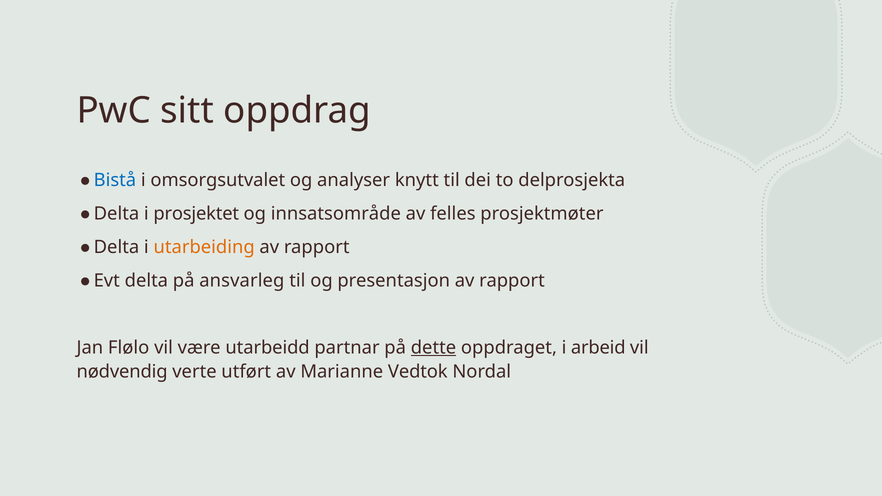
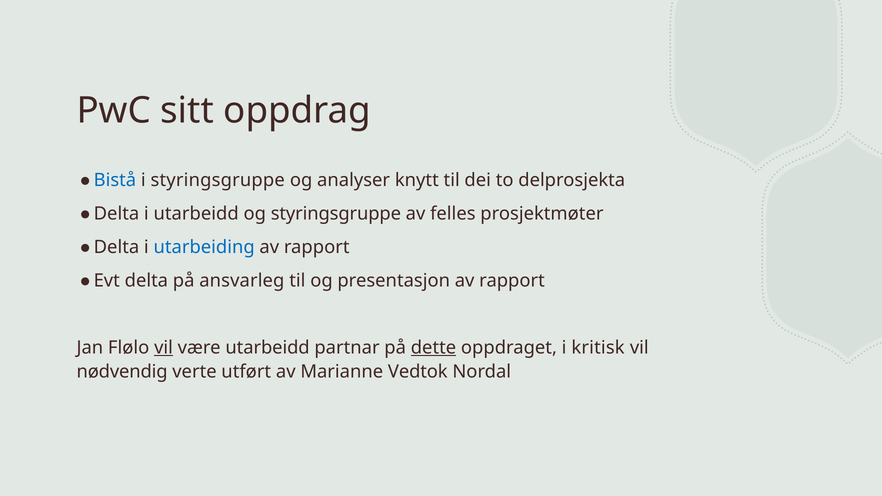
i omsorgsutvalet: omsorgsutvalet -> styringsgruppe
i prosjektet: prosjektet -> utarbeidd
og innsatsområde: innsatsområde -> styringsgruppe
utarbeiding colour: orange -> blue
vil at (164, 348) underline: none -> present
arbeid: arbeid -> kritisk
